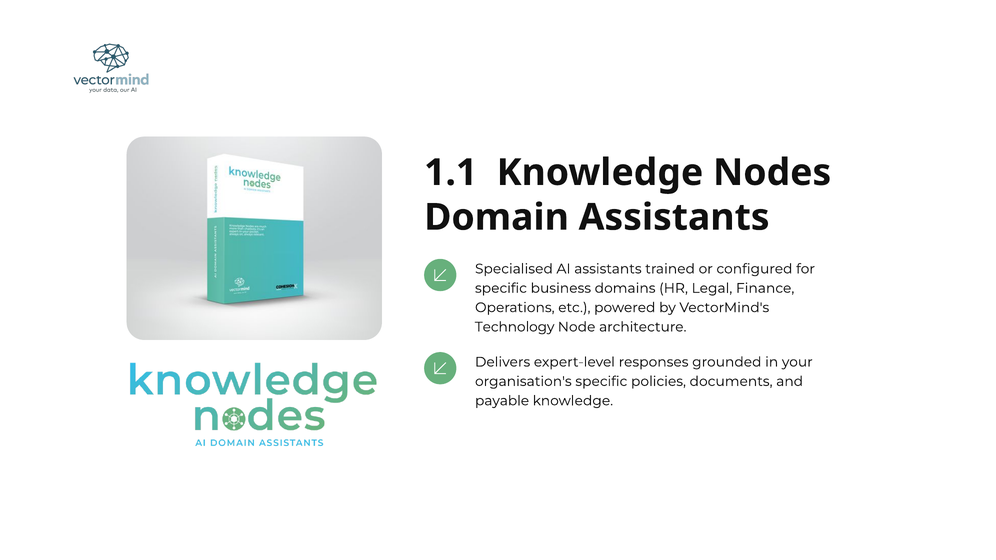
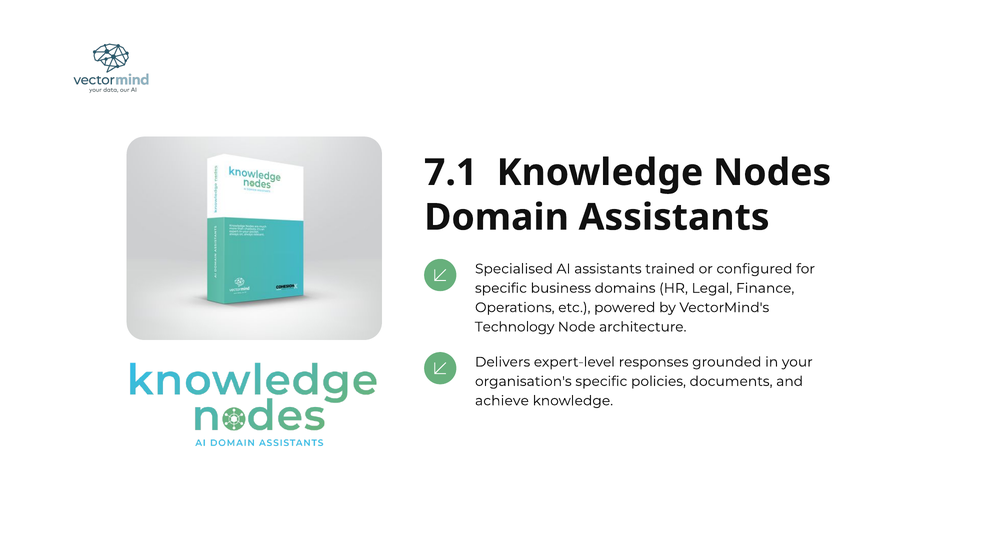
1.1: 1.1 -> 7.1
payable: payable -> achieve
